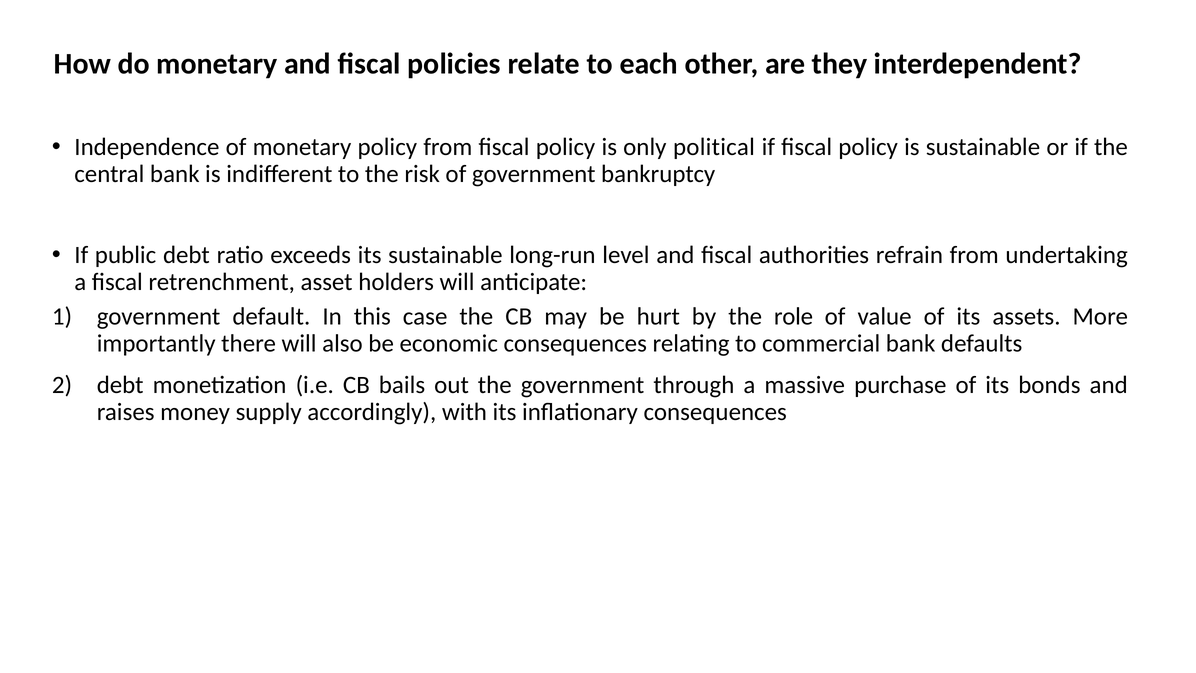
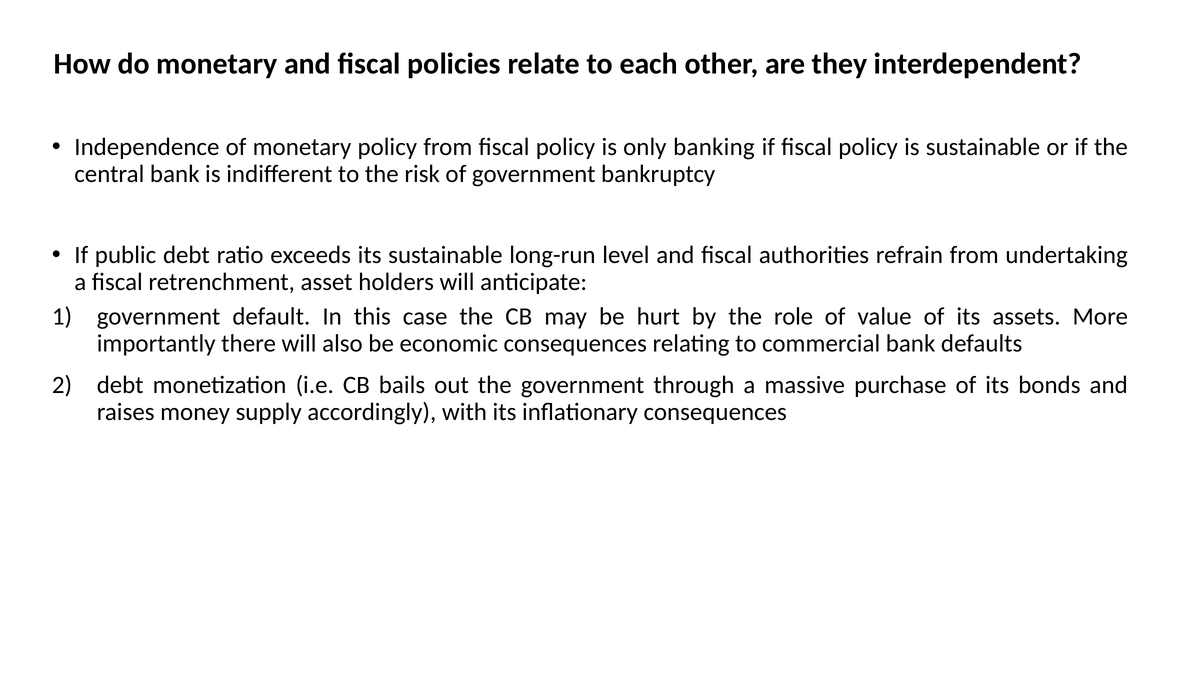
political: political -> banking
